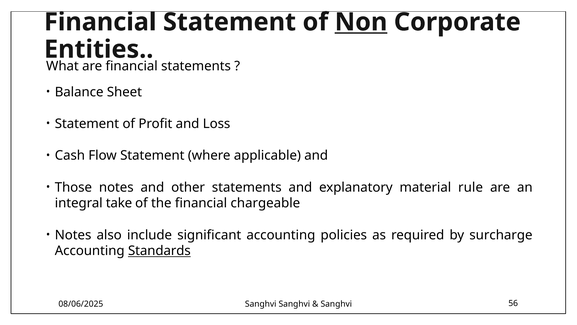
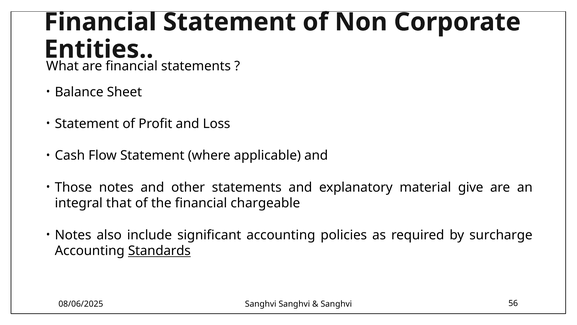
Non underline: present -> none
rule: rule -> give
take: take -> that
